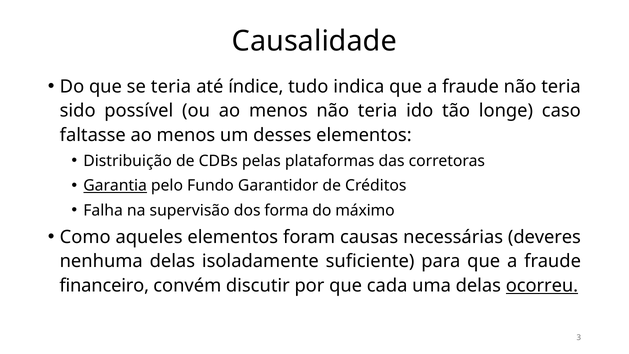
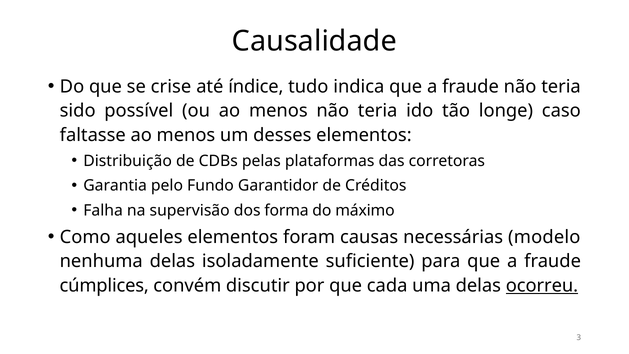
se teria: teria -> crise
Garantia underline: present -> none
deveres: deveres -> modelo
financeiro: financeiro -> cúmplices
